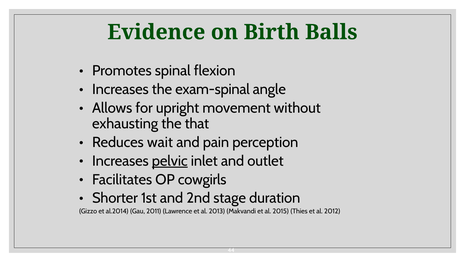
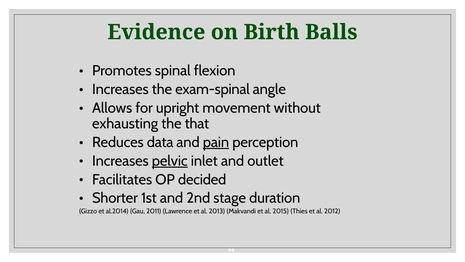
wait: wait -> data
pain underline: none -> present
cowgirls: cowgirls -> decided
